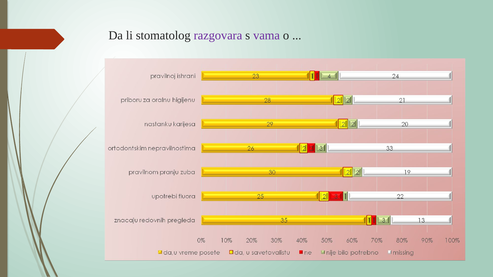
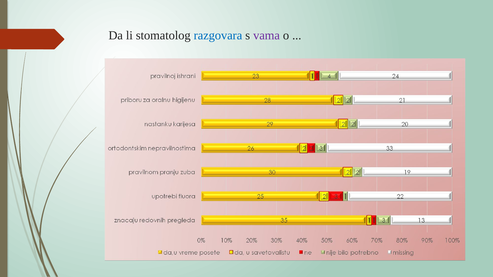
razgovara colour: purple -> blue
